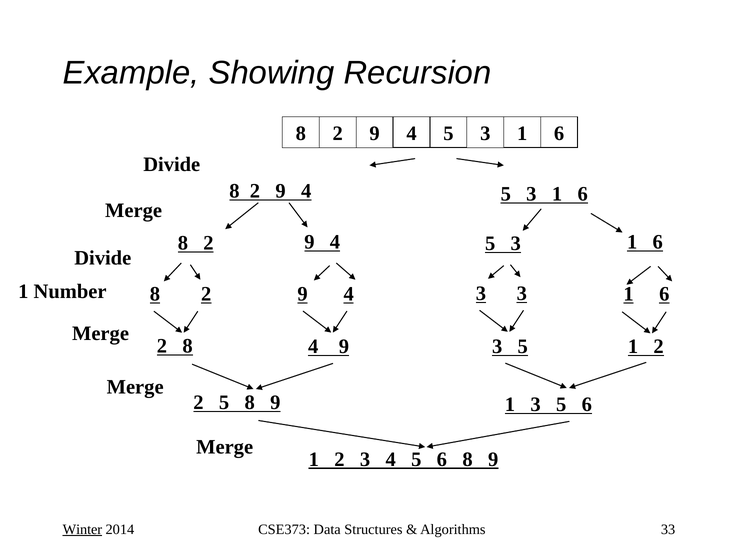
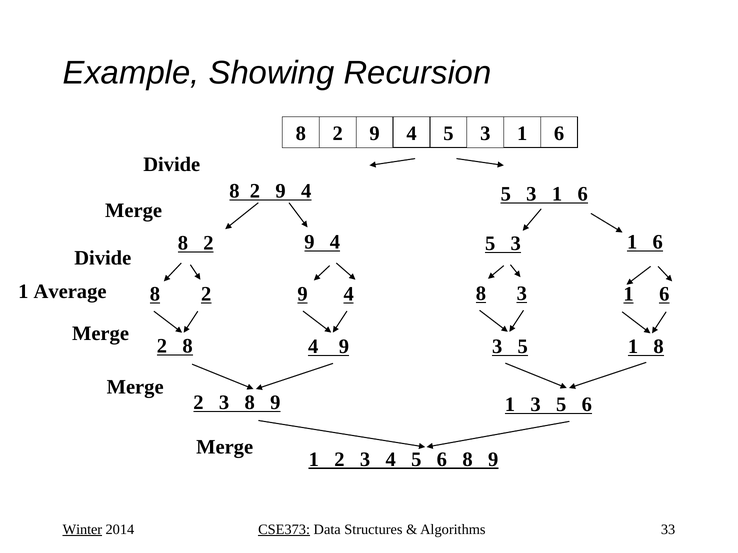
Number: Number -> Average
4 3: 3 -> 8
5 1 2: 2 -> 8
5 at (224, 403): 5 -> 3
CSE373 underline: none -> present
